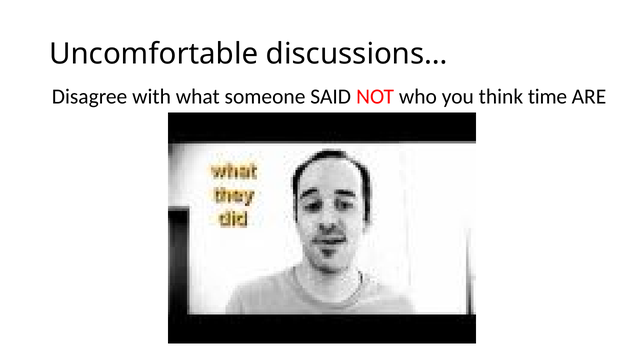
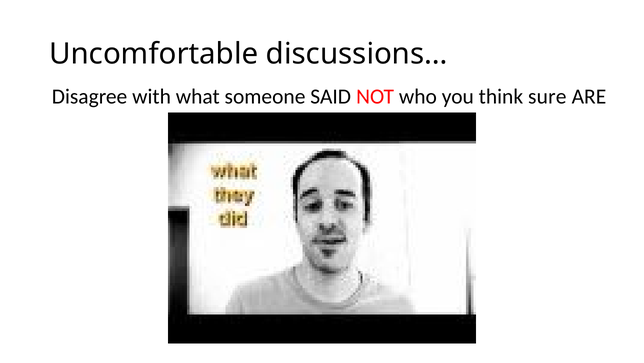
time: time -> sure
